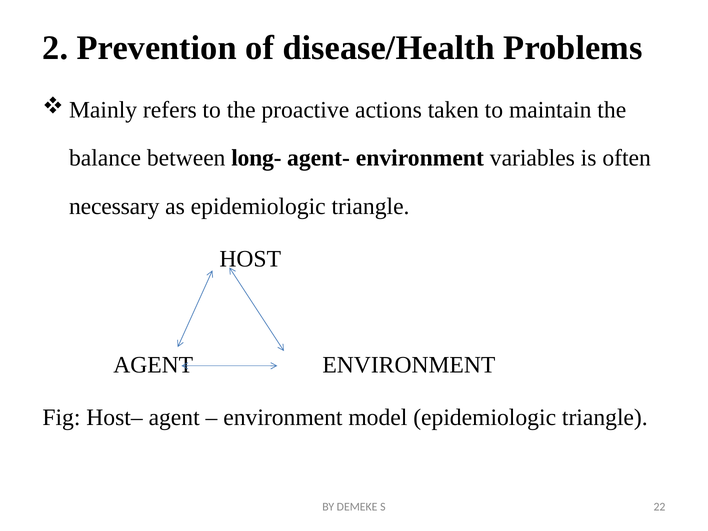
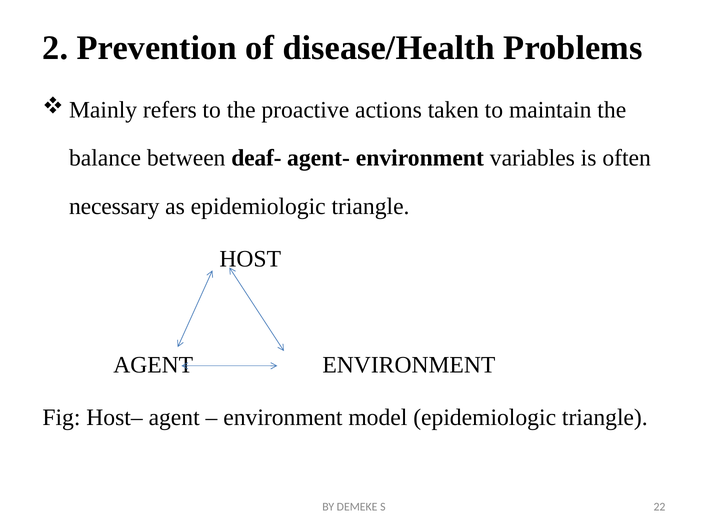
long-: long- -> deaf-
